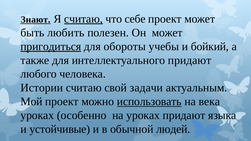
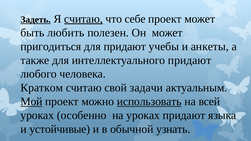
Знают: Знают -> Задеть
пригодиться underline: present -> none
для обороты: обороты -> придают
бойкий: бойкий -> анкеты
Истории: Истории -> Кратком
Мой underline: none -> present
века: века -> всей
людей: людей -> узнать
